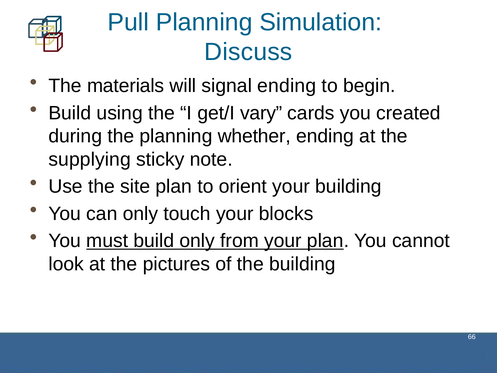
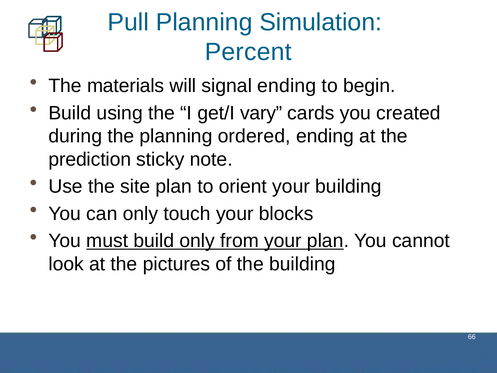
Discuss: Discuss -> Percent
whether: whether -> ordered
supplying: supplying -> prediction
